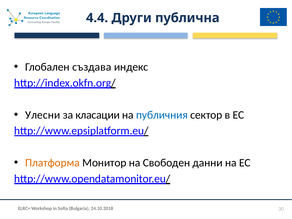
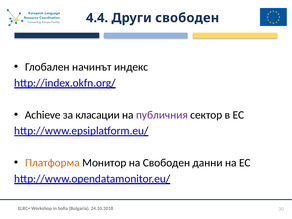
Други публична: публична -> свободен
създава: създава -> начинът
Улесни: Улесни -> Achieve
публичния colour: blue -> purple
